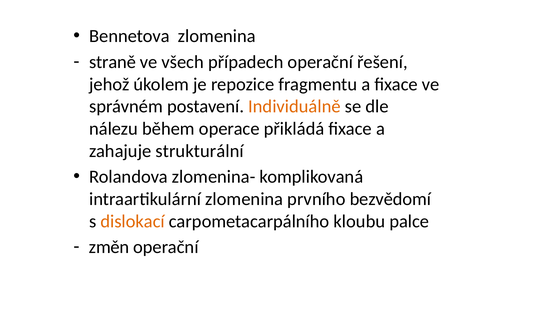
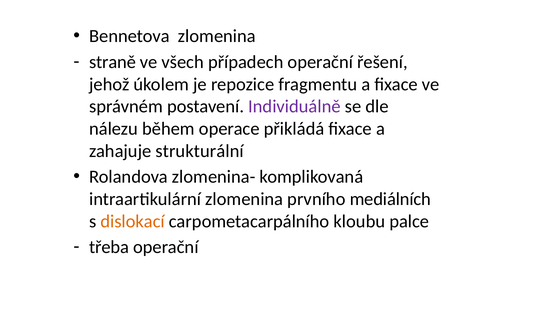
Individuálně colour: orange -> purple
bezvědomí: bezvědomí -> mediálních
změn: změn -> třeba
